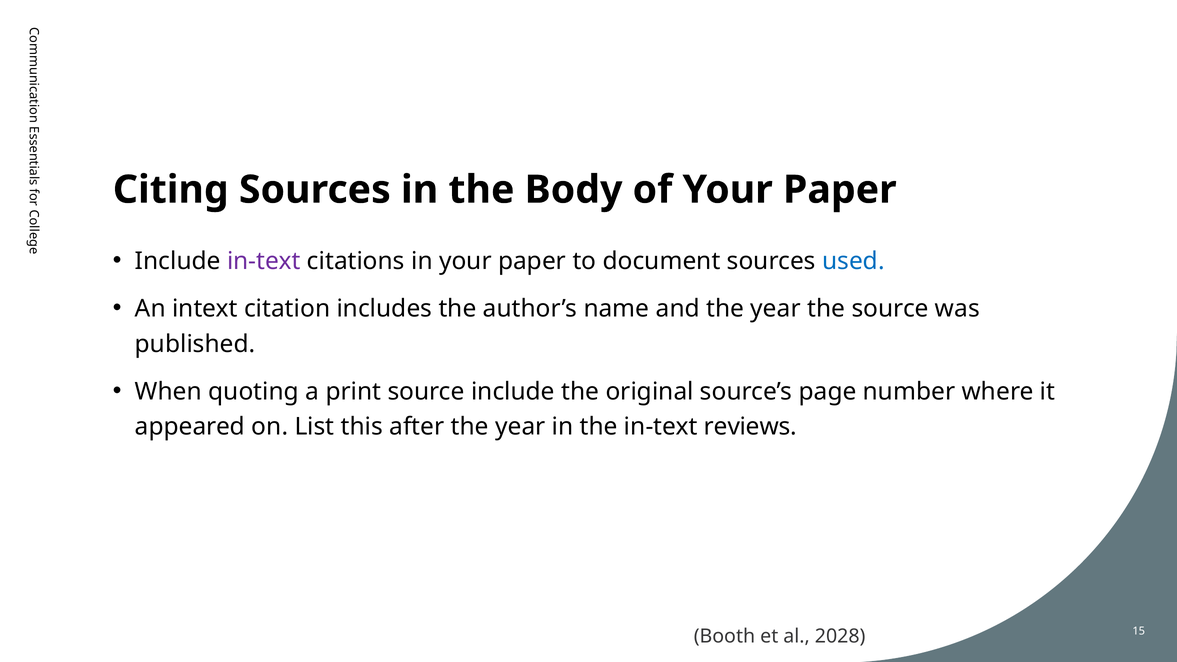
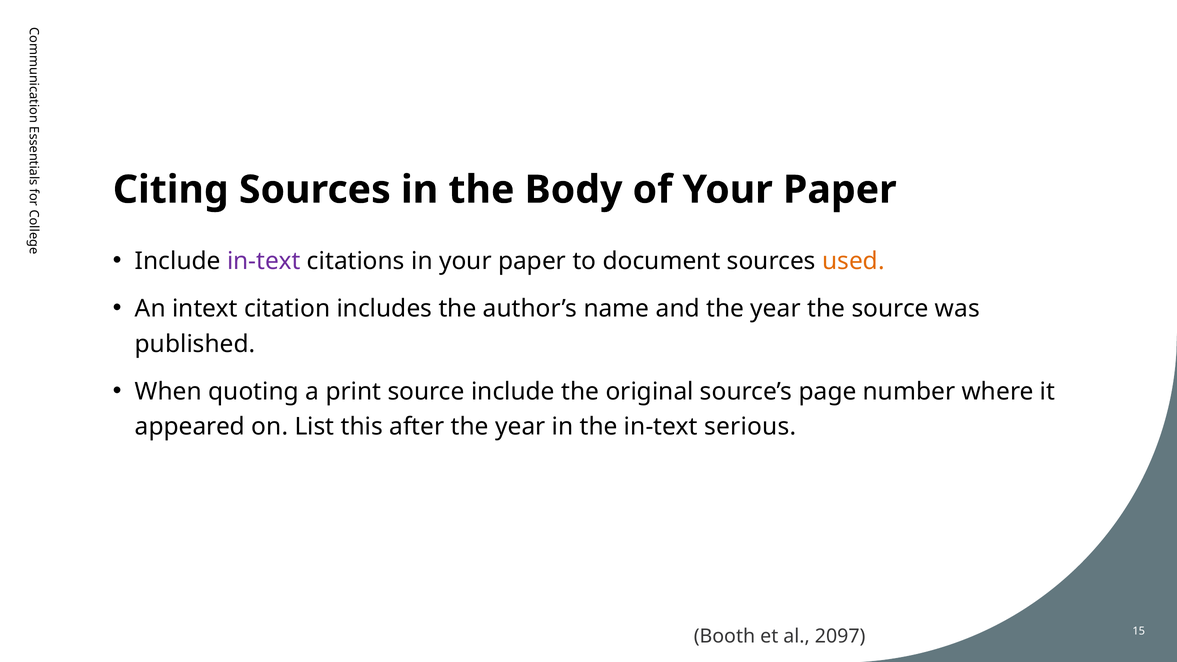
used colour: blue -> orange
reviews: reviews -> serious
2028: 2028 -> 2097
